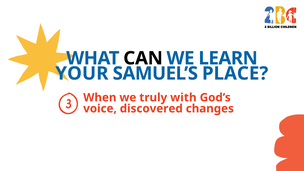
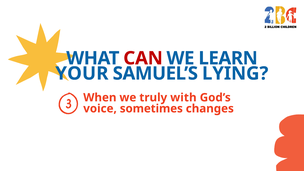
CAN colour: black -> red
PLACE: PLACE -> LYING
discovered: discovered -> sometimes
